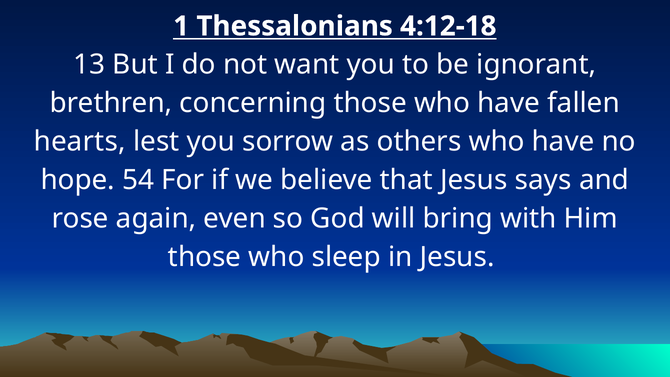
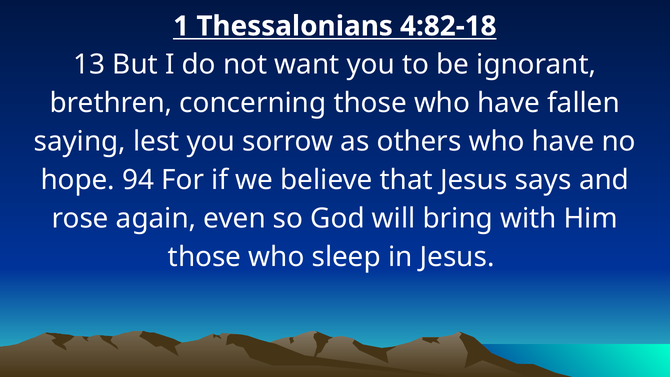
4:12-18: 4:12-18 -> 4:82-18
hearts: hearts -> saying
54: 54 -> 94
